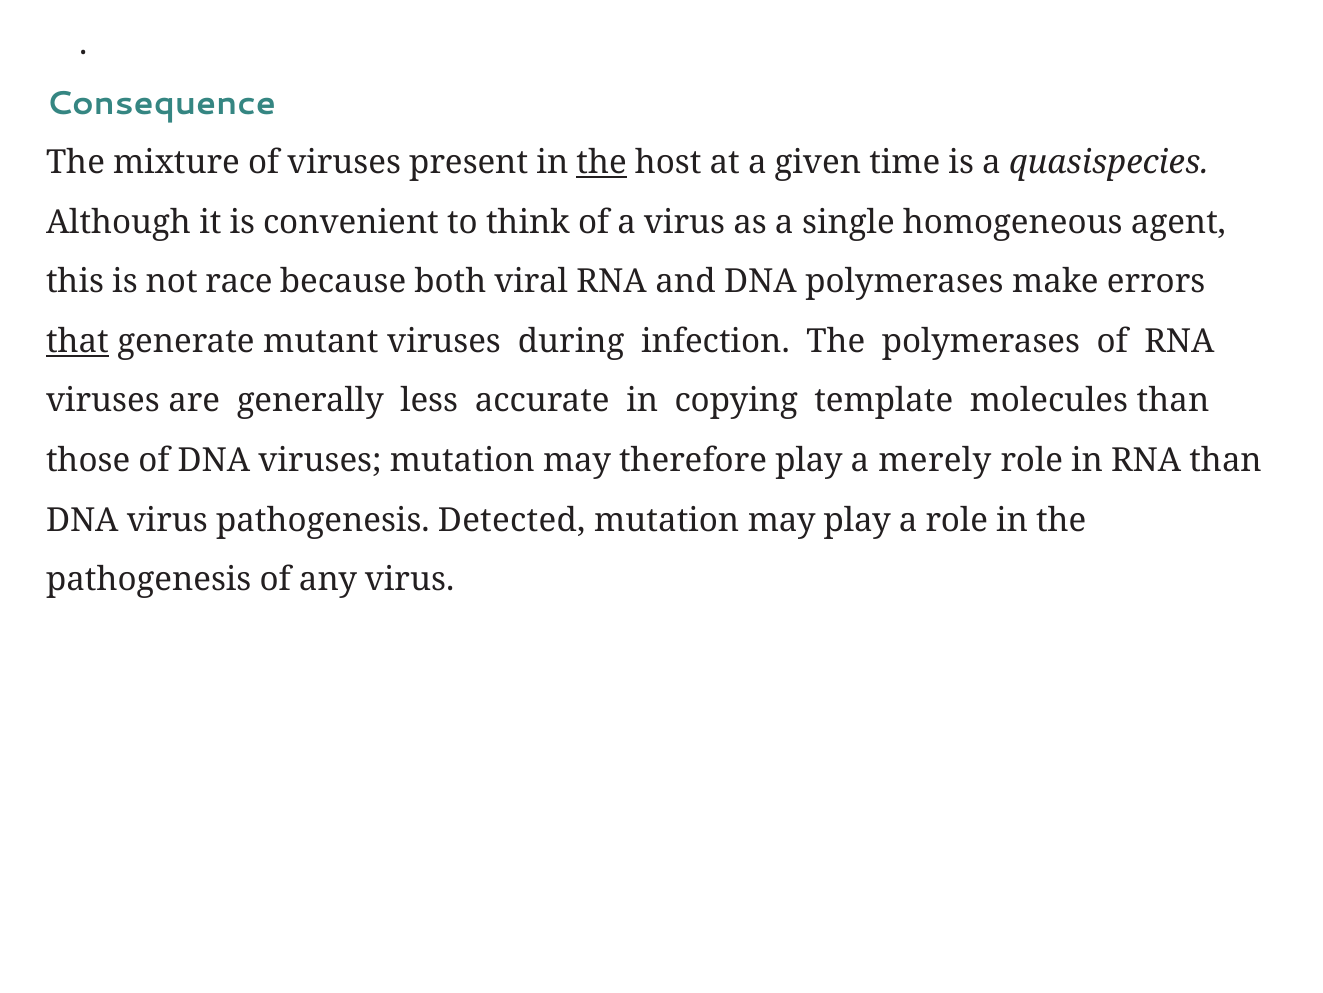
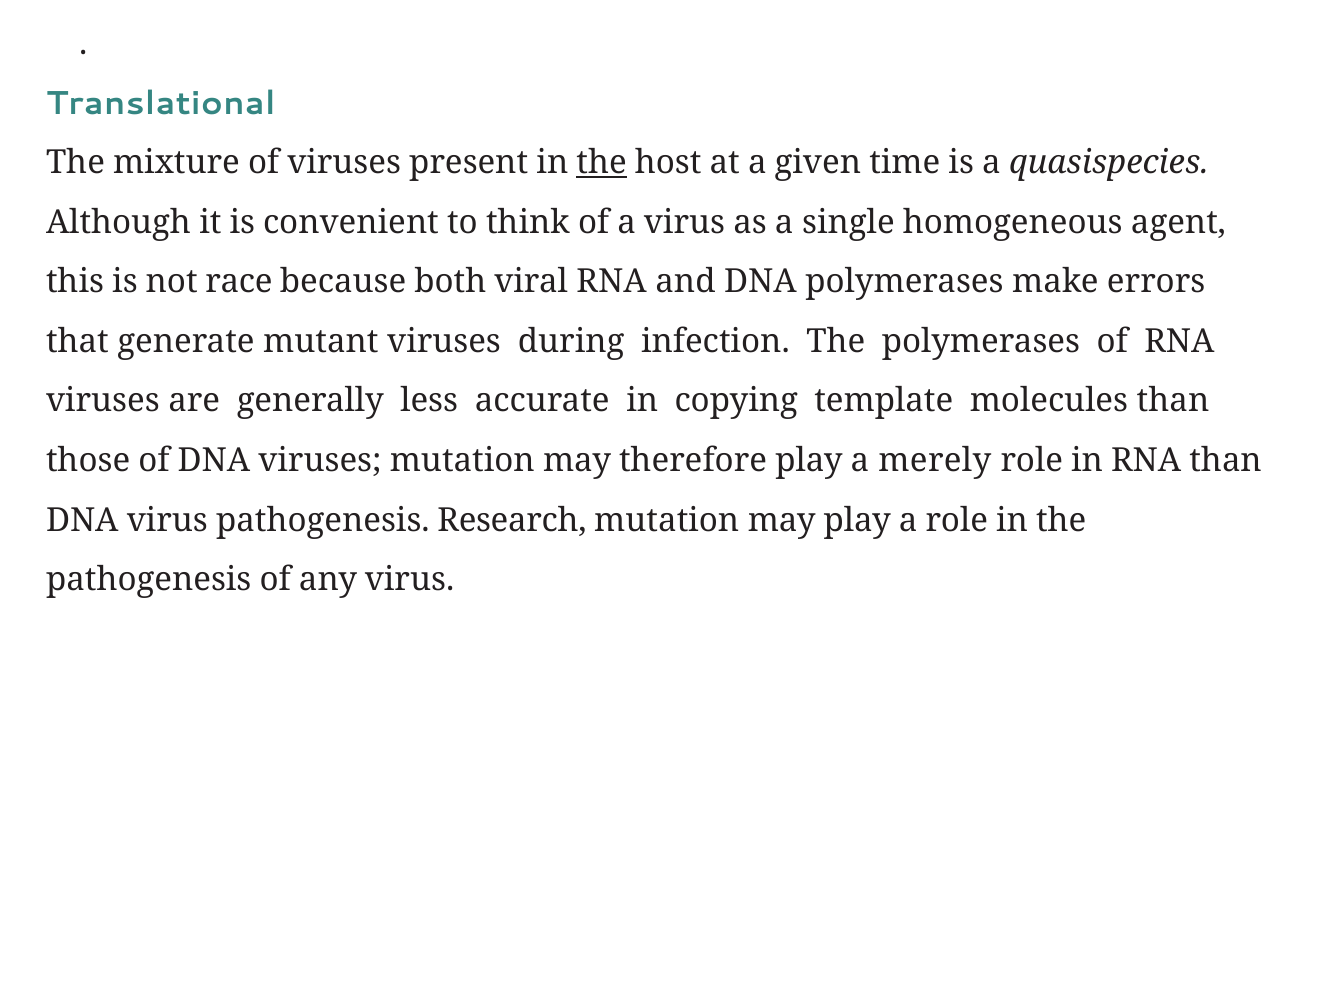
Consequence: Consequence -> Translational
that underline: present -> none
Detected: Detected -> Research
